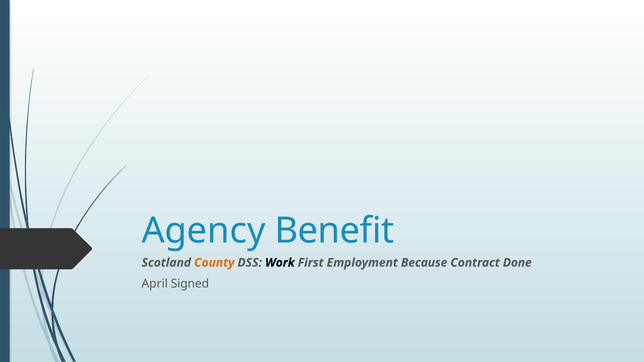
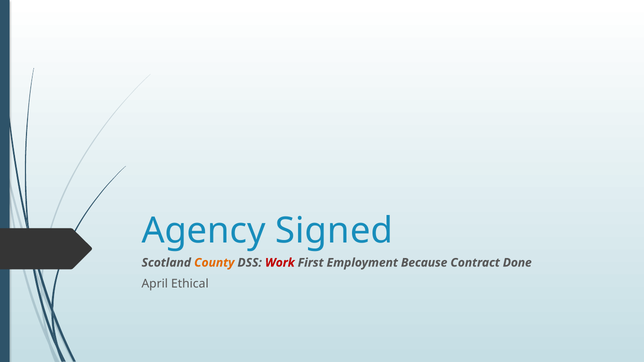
Benefit: Benefit -> Signed
Work colour: black -> red
Signed: Signed -> Ethical
